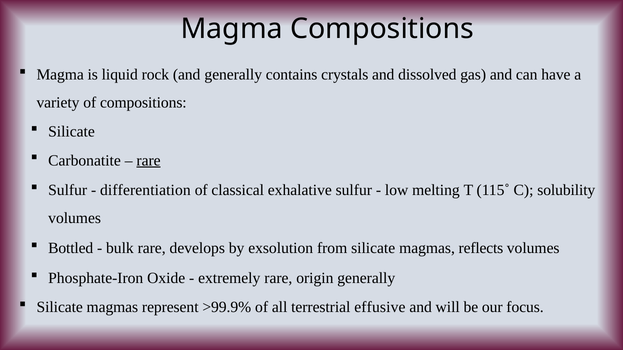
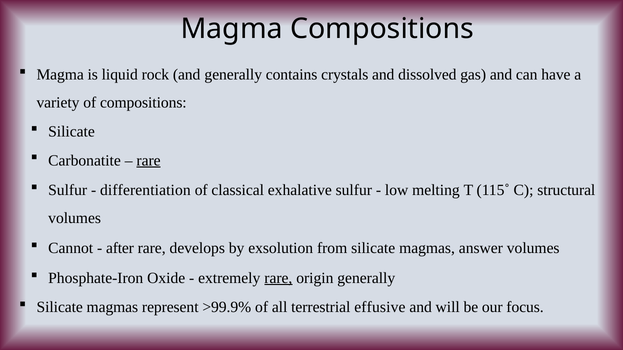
solubility: solubility -> structural
Bottled: Bottled -> Cannot
bulk: bulk -> after
reflects: reflects -> answer
rare at (278, 278) underline: none -> present
